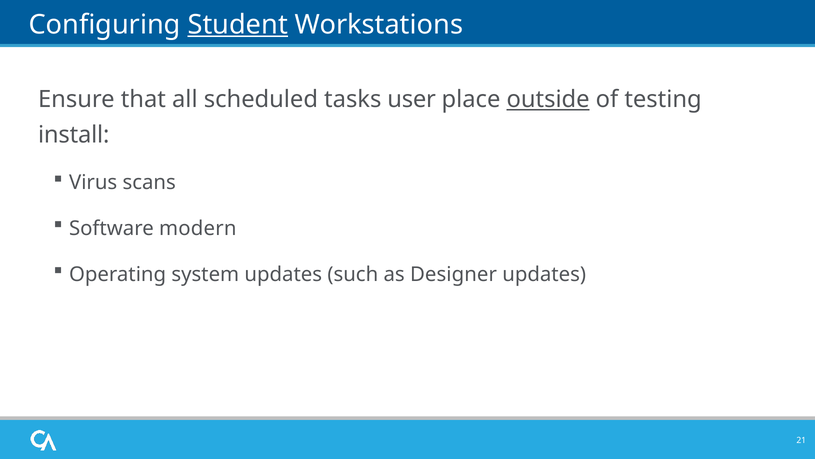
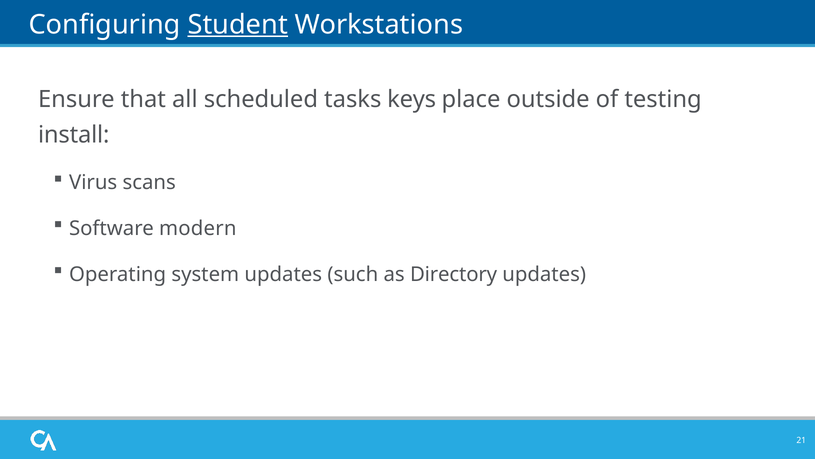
user: user -> keys
outside underline: present -> none
Designer: Designer -> Directory
